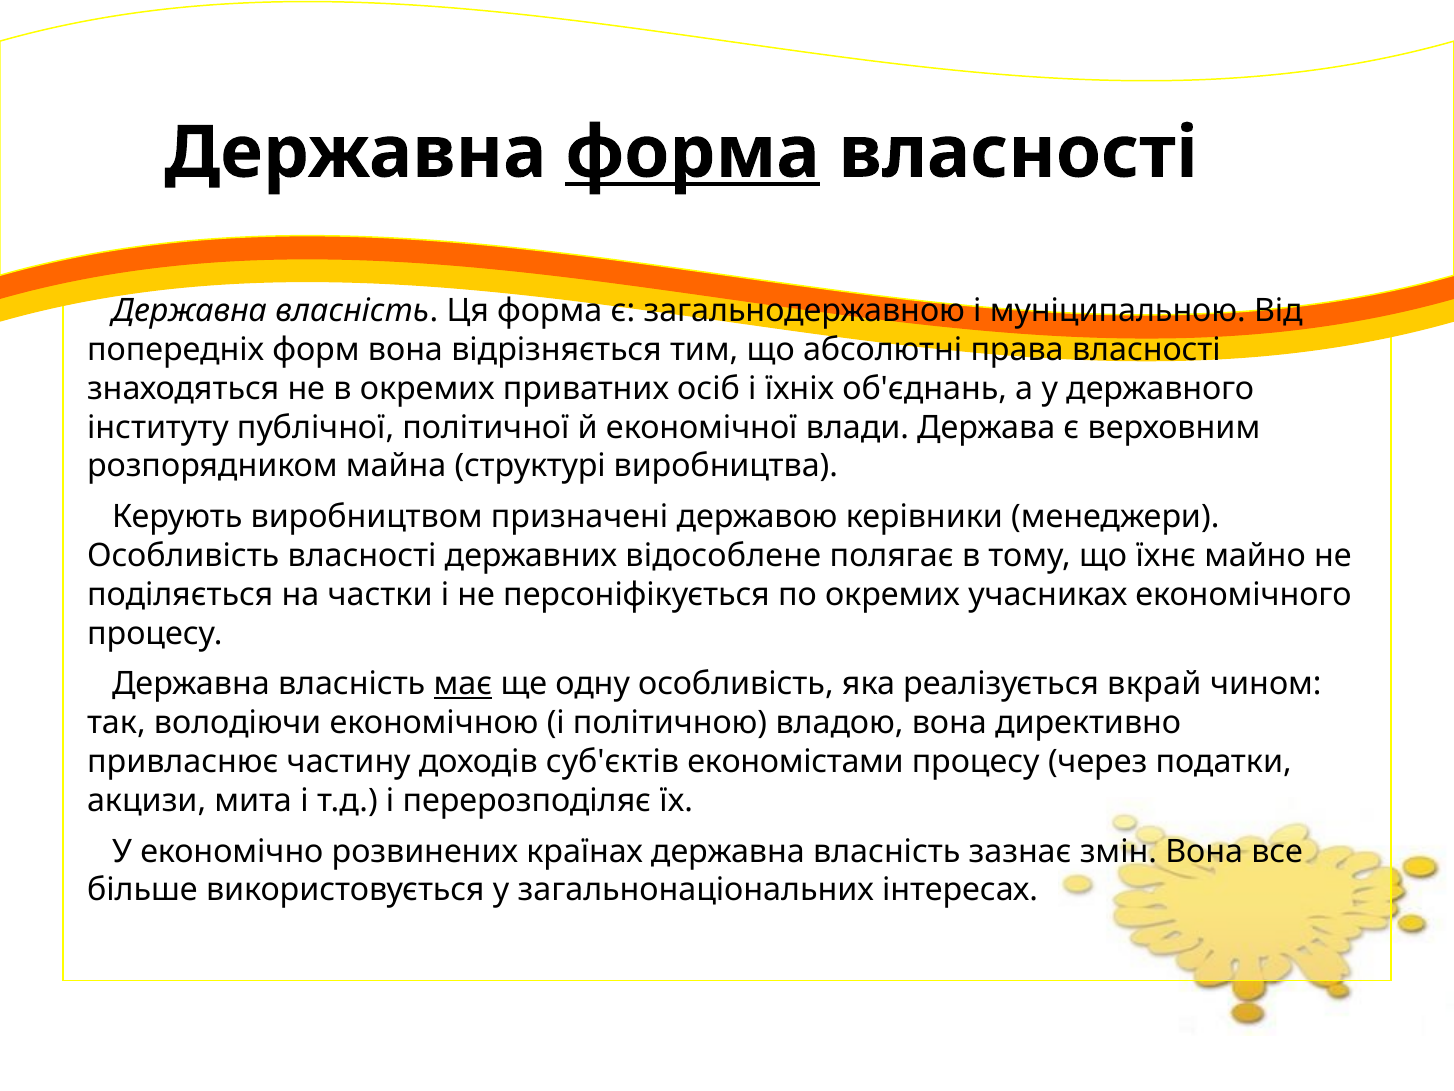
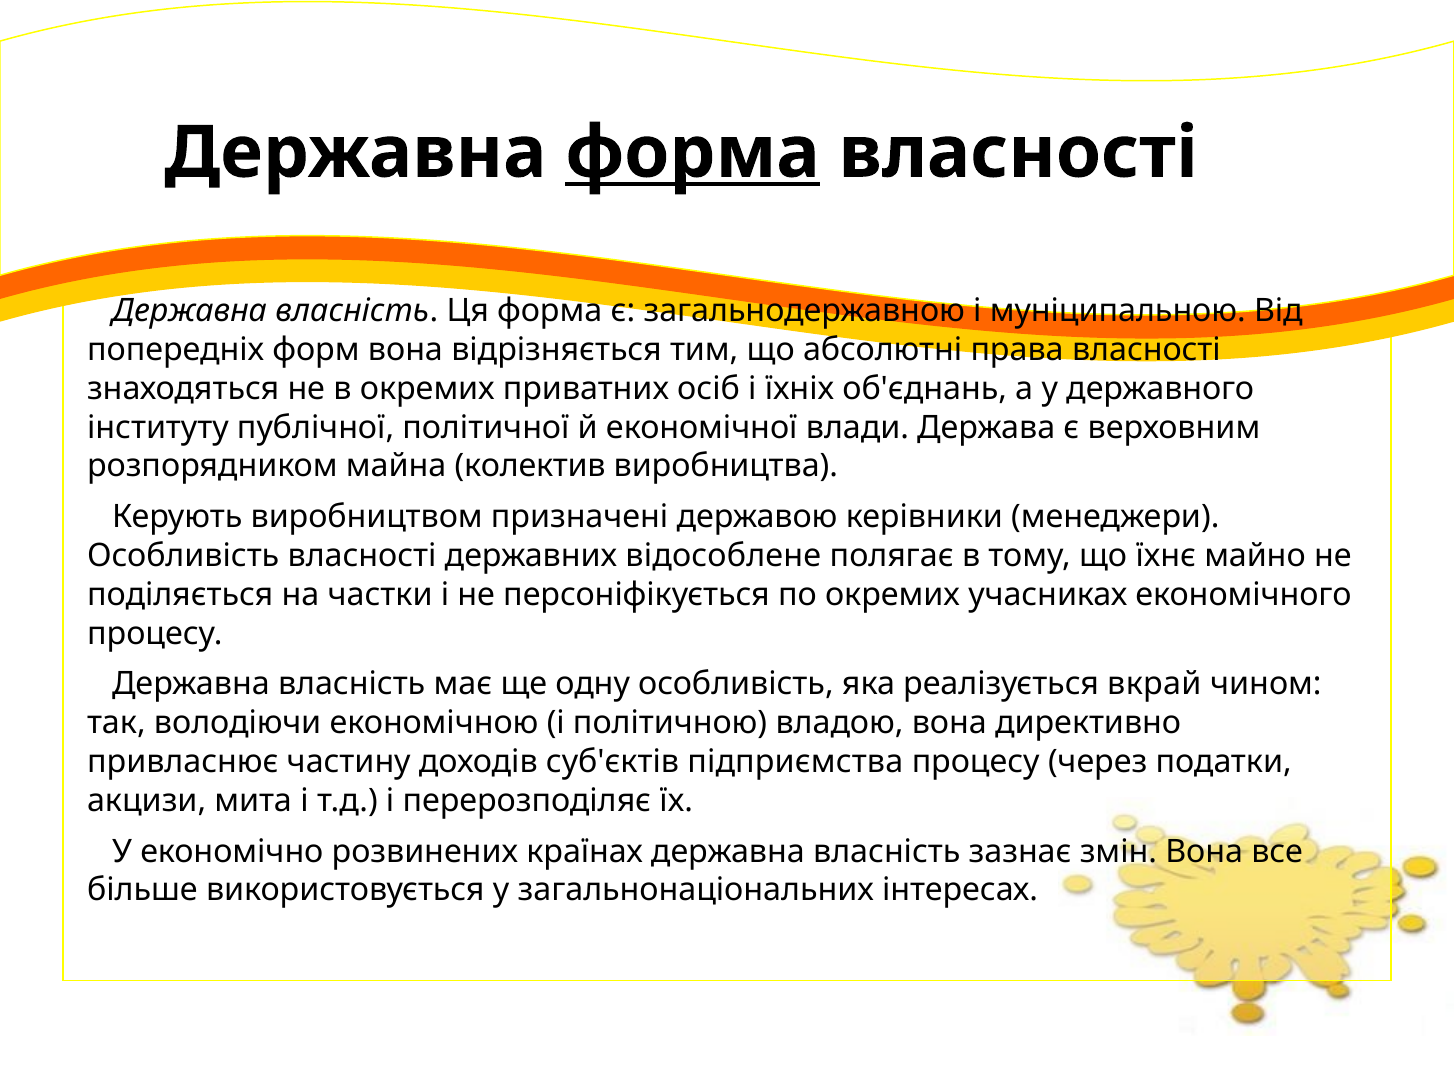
структурі: структурі -> колектив
має underline: present -> none
економістами: економістами -> підприємства
